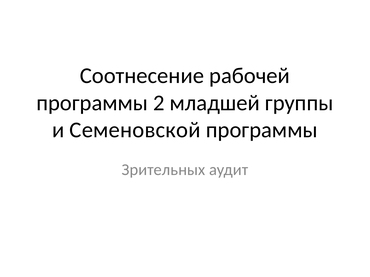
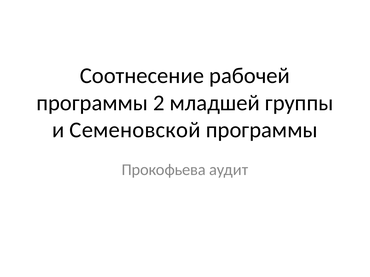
Зрительных: Зрительных -> Прокофьева
